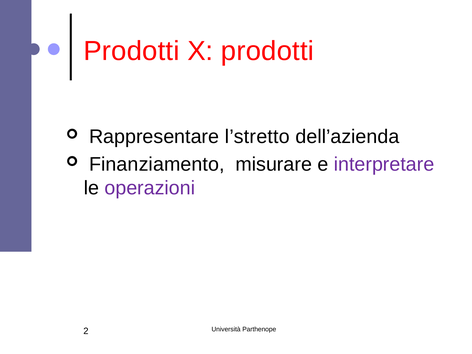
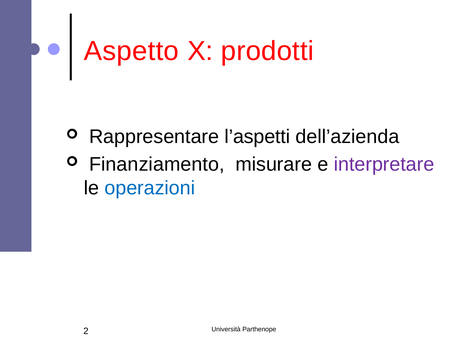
Prodotti at (131, 51): Prodotti -> Aspetto
l’stretto: l’stretto -> l’aspetti
operazioni colour: purple -> blue
